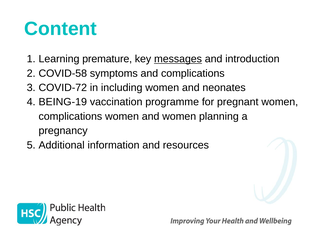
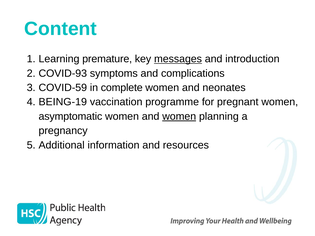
COVID-58: COVID-58 -> COVID-93
COVID-72: COVID-72 -> COVID-59
including: including -> complete
complications at (70, 116): complications -> asymptomatic
women at (179, 116) underline: none -> present
